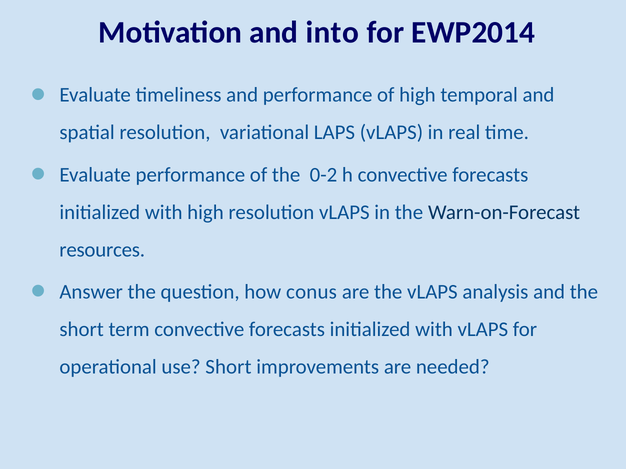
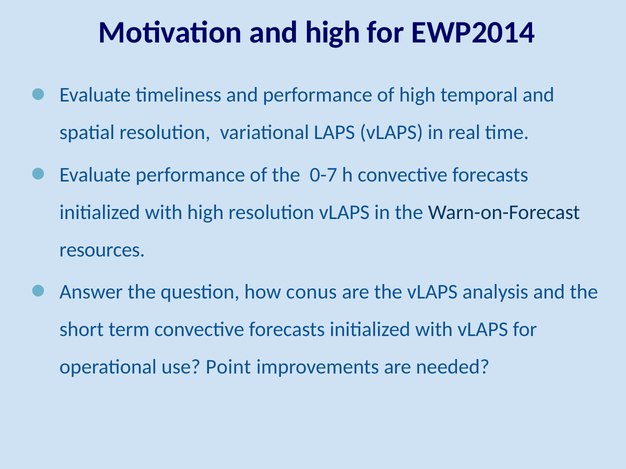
and into: into -> high
0-2: 0-2 -> 0-7
use Short: Short -> Point
